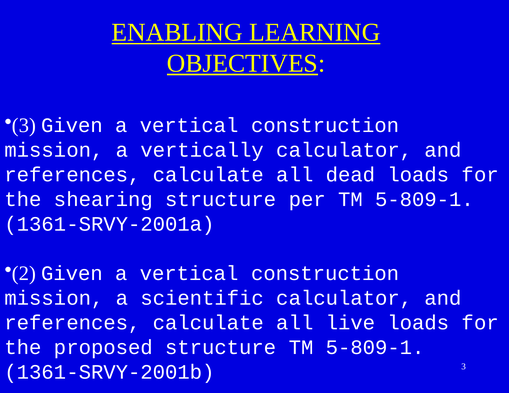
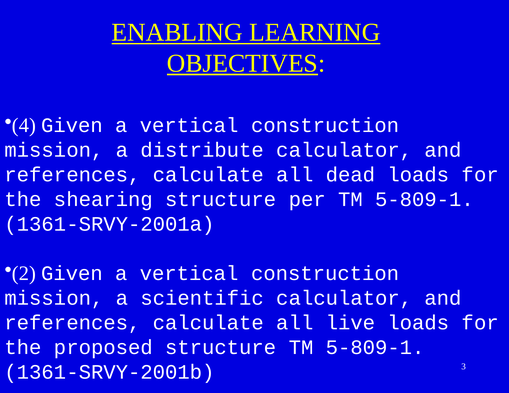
3 at (24, 125): 3 -> 4
vertically: vertically -> distribute
